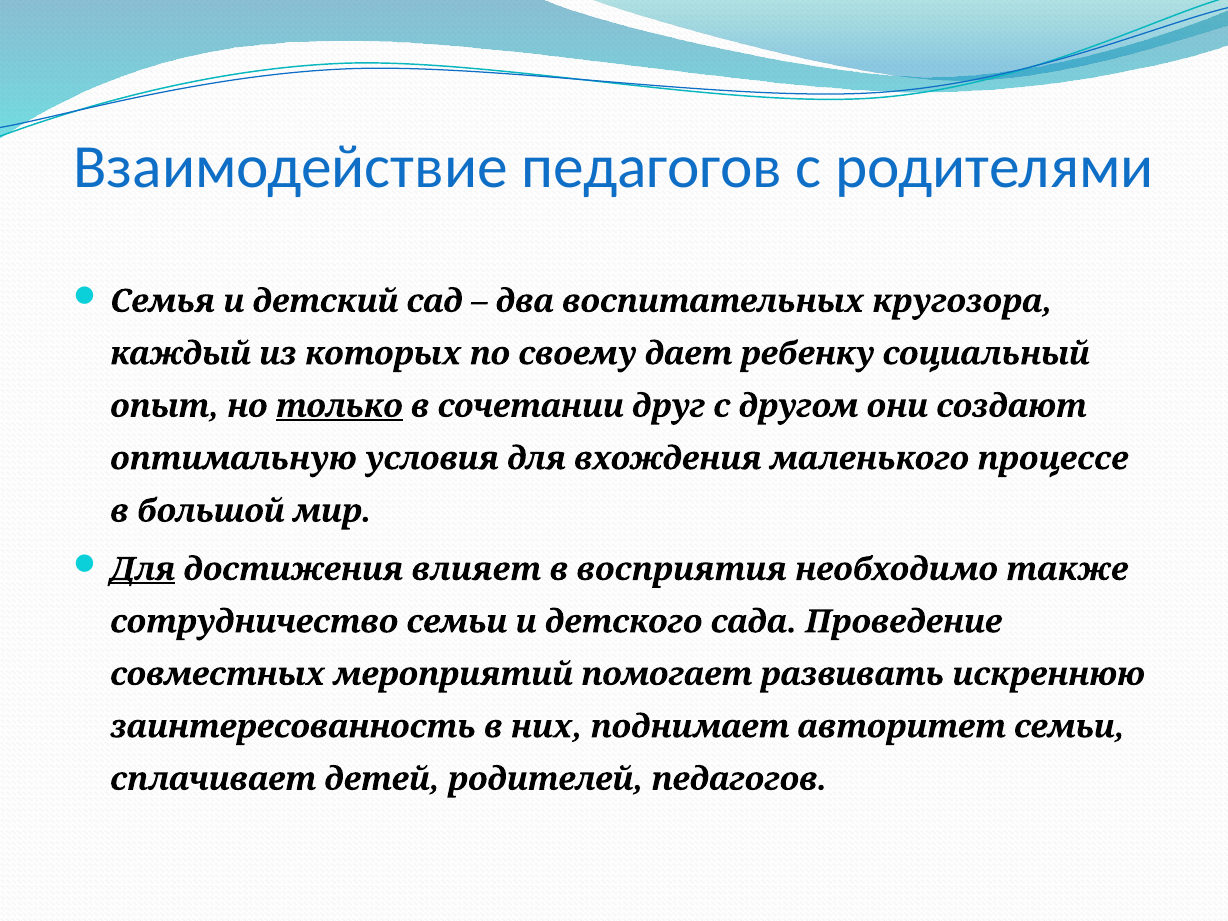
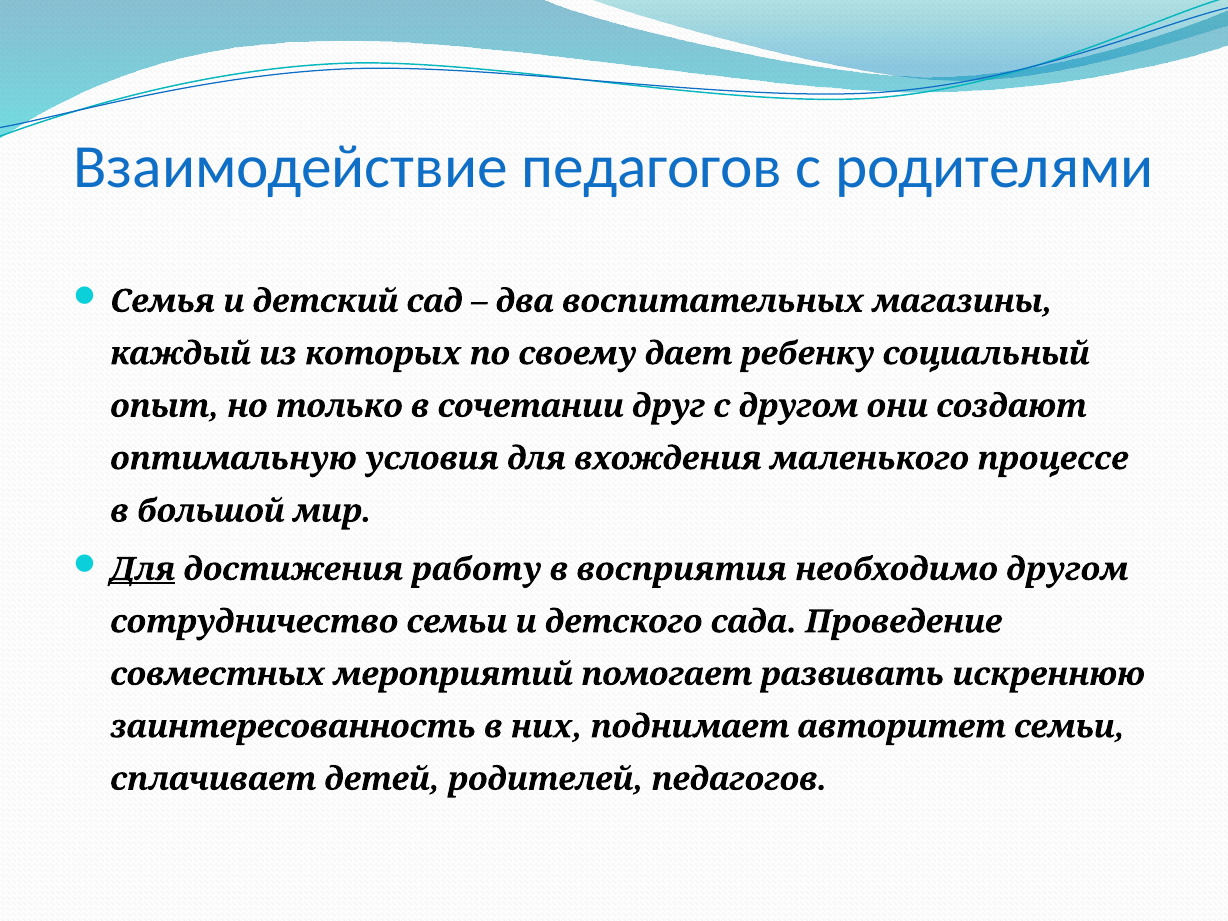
кругозора: кругозора -> магазины
только underline: present -> none
влияет: влияет -> работу
необходимо также: также -> другом
